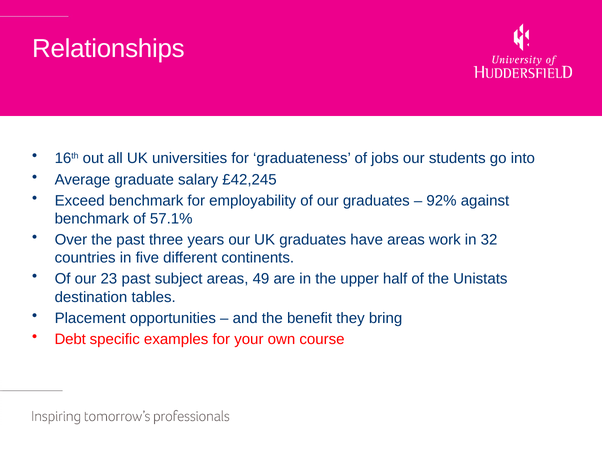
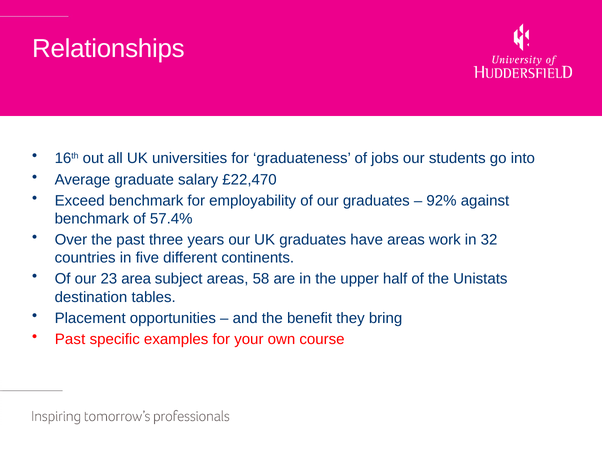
£42,245: £42,245 -> £22,470
57.1%: 57.1% -> 57.4%
23 past: past -> area
49: 49 -> 58
Debt at (70, 339): Debt -> Past
